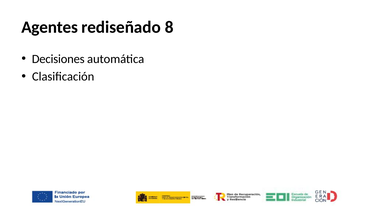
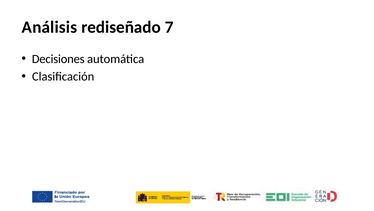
Agentes: Agentes -> Análisis
8: 8 -> 7
